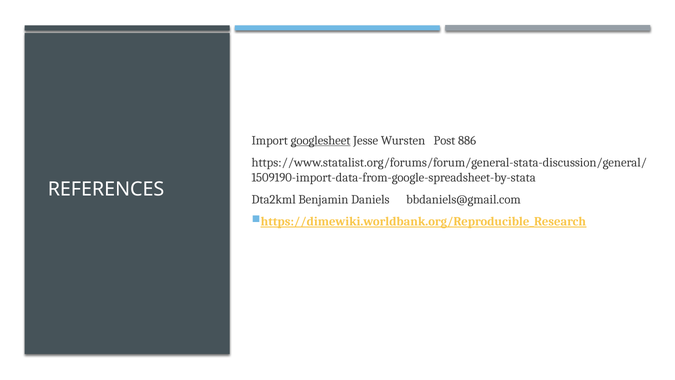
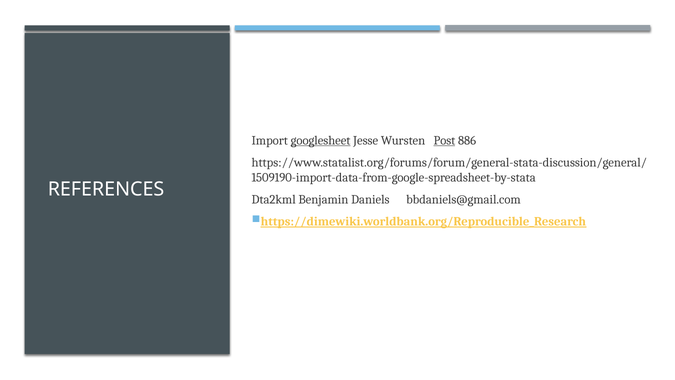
Post underline: none -> present
